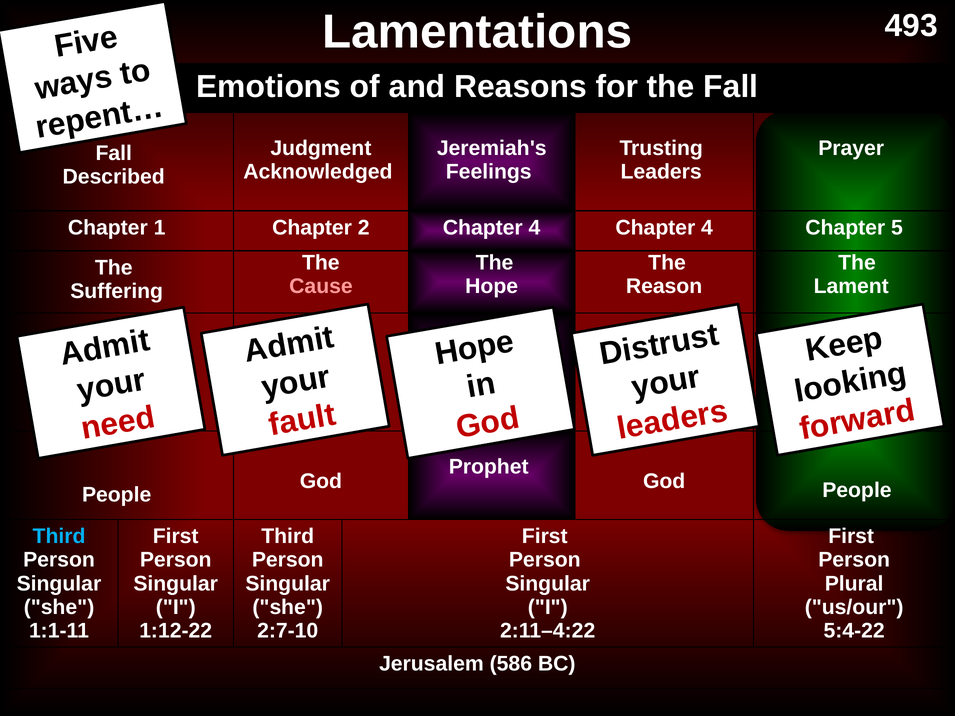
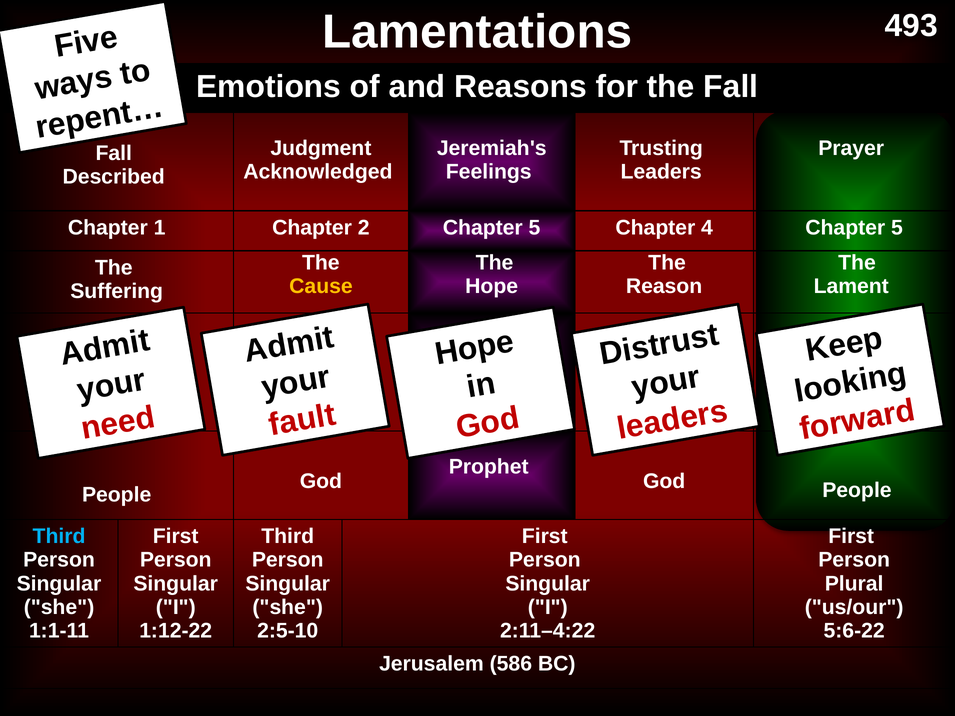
2 Chapter 4: 4 -> 5
Cause colour: pink -> yellow
2:7-10: 2:7-10 -> 2:5-10
5:4-22: 5:4-22 -> 5:6-22
